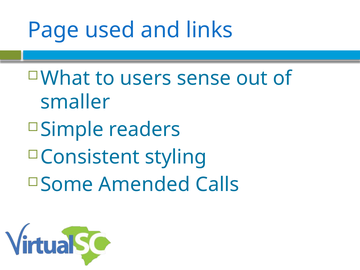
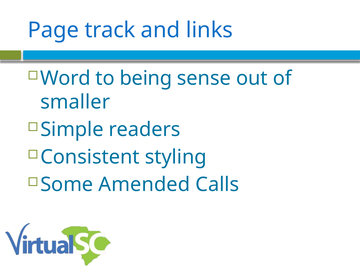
used: used -> track
What: What -> Word
users: users -> being
